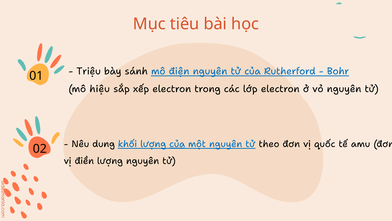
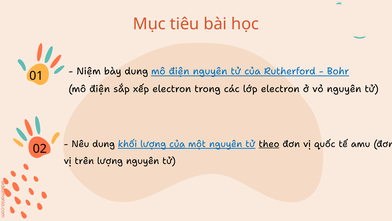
Triệu: Triệu -> Niệm
bày sánh: sánh -> dung
hiệu at (100, 89): hiệu -> điện
theo underline: none -> present
điền: điền -> trên
